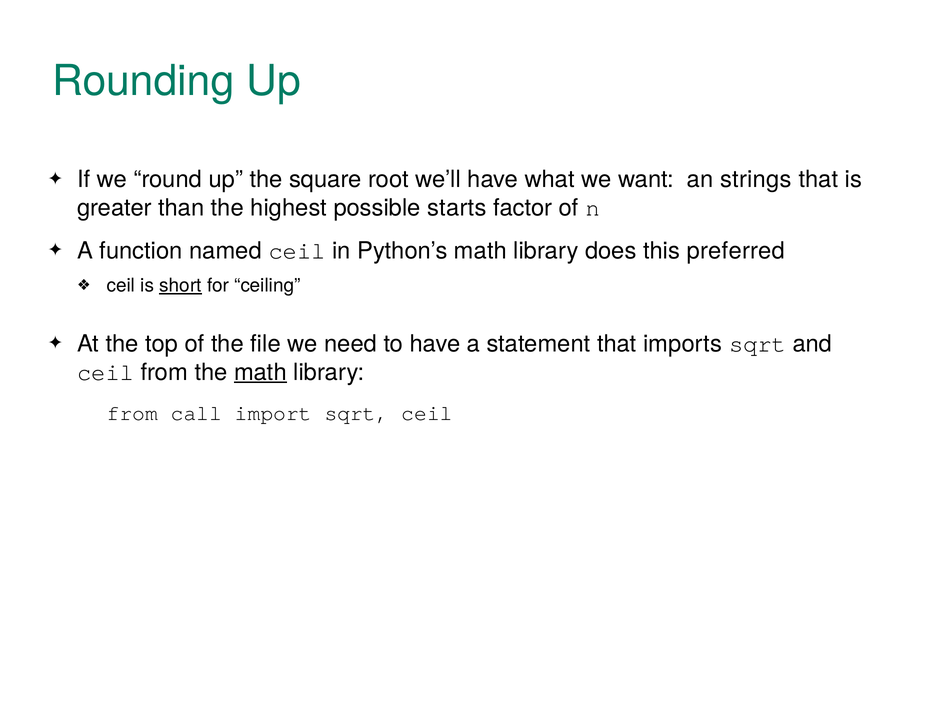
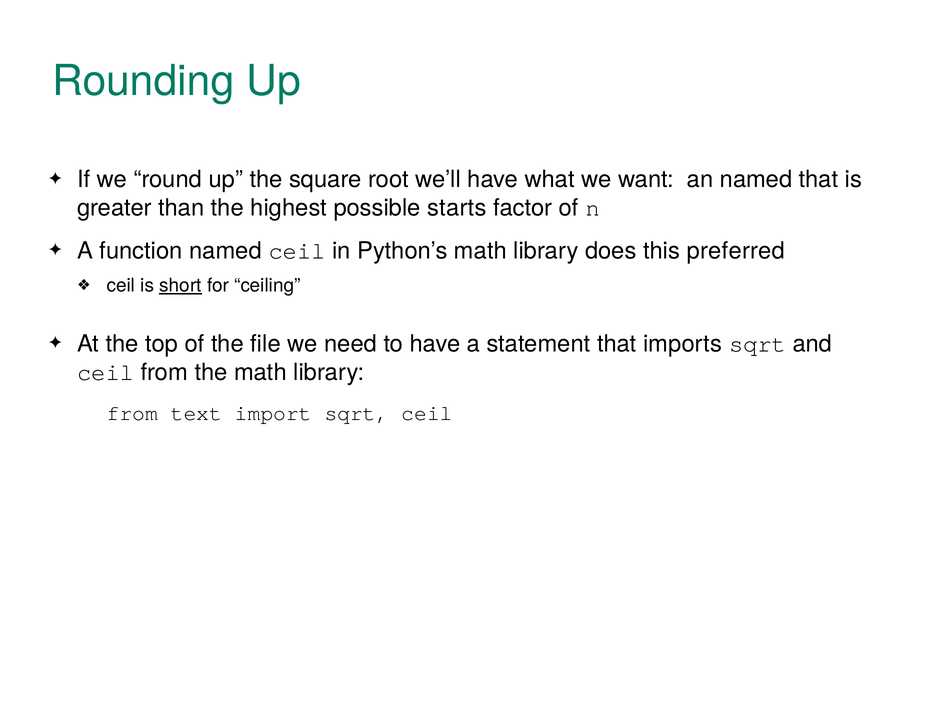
an strings: strings -> named
math at (260, 372) underline: present -> none
call: call -> text
